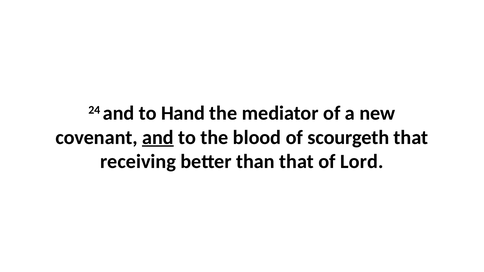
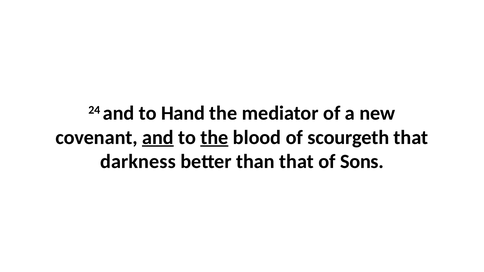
the at (214, 138) underline: none -> present
receiving: receiving -> darkness
Lord: Lord -> Sons
